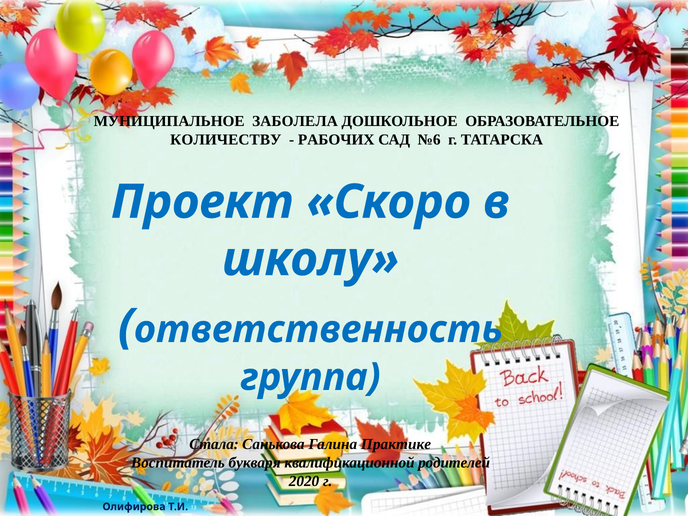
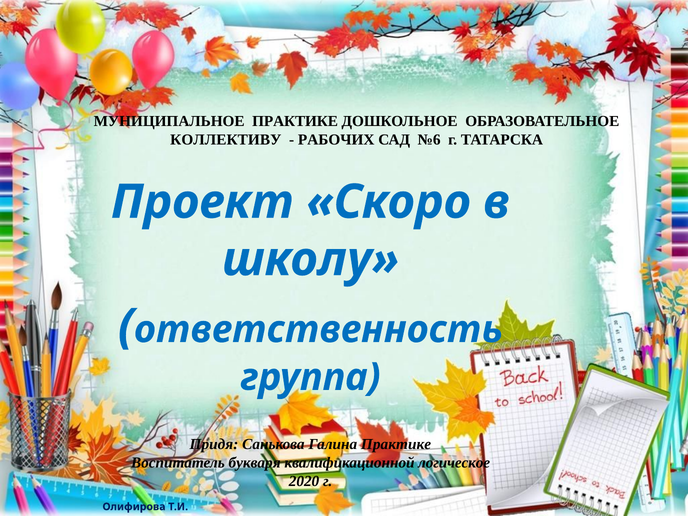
МУНИЦИПАЛЬНОЕ ЗАБОЛЕЛА: ЗАБОЛЕЛА -> ПРАКТИКЕ
КОЛИЧЕСТВУ: КОЛИЧЕСТВУ -> КОЛЛЕКТИВУ
Стала: Стала -> Придя
родителей: родителей -> логическое
